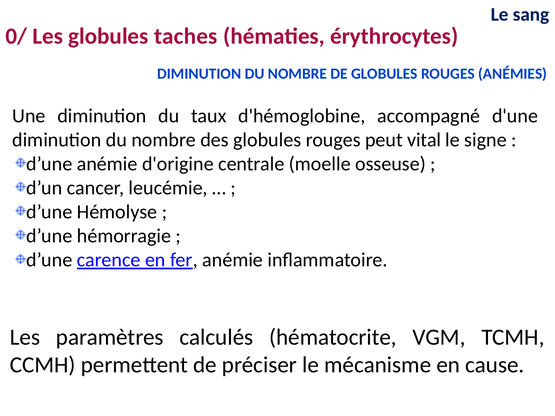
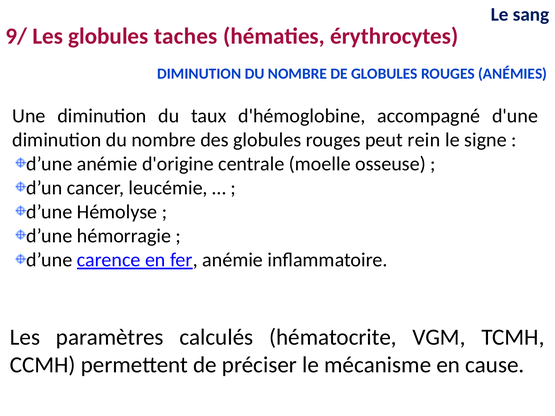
0/: 0/ -> 9/
vital: vital -> rein
